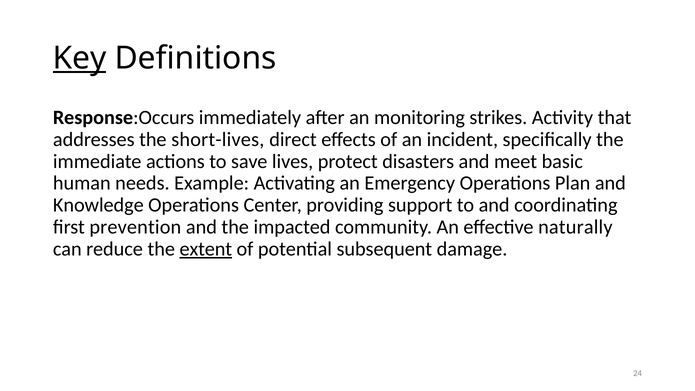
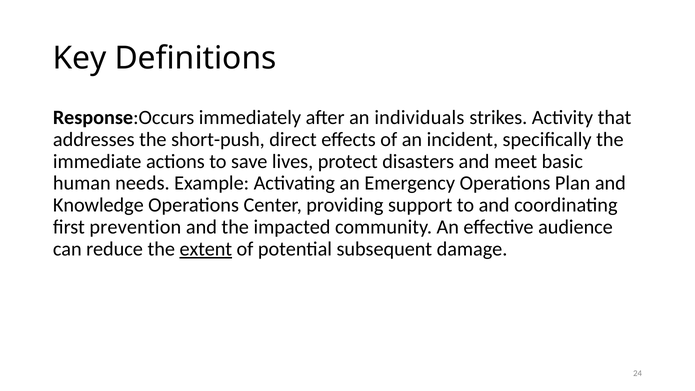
Key underline: present -> none
monitoring: monitoring -> individuals
short-lives: short-lives -> short-push
naturally: naturally -> audience
